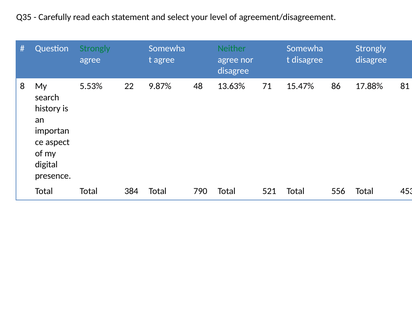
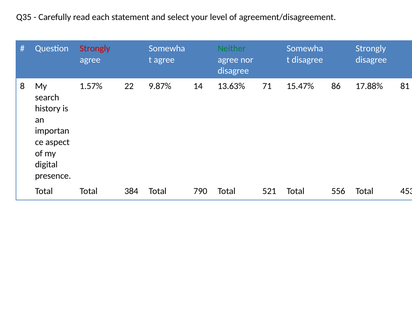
Strongly at (95, 48) colour: green -> red
5.53%: 5.53% -> 1.57%
48: 48 -> 14
